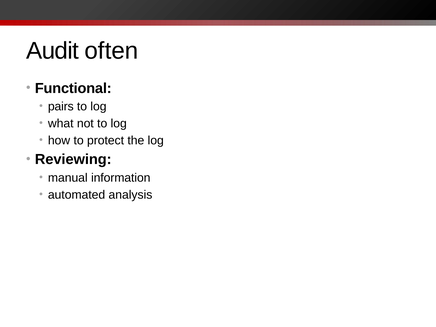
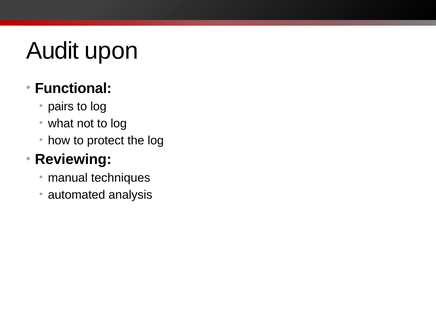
often: often -> upon
information: information -> techniques
